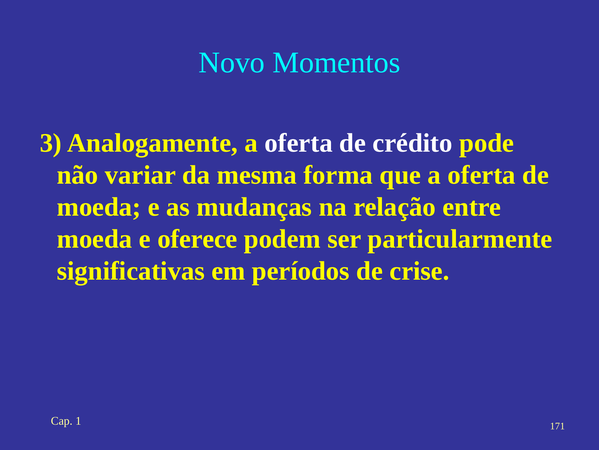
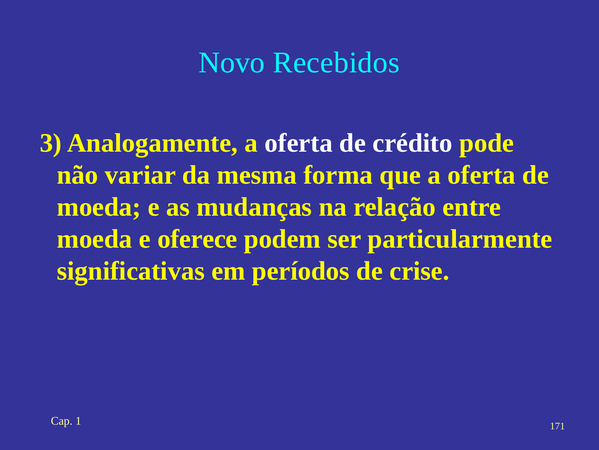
Momentos: Momentos -> Recebidos
